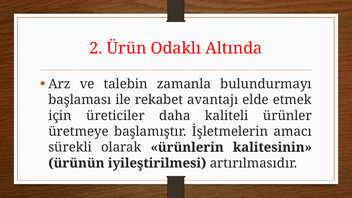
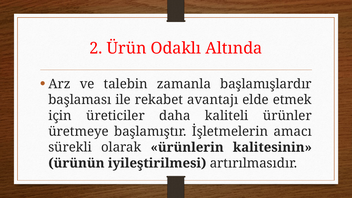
bulundurmayı: bulundurmayı -> başlamışlardır
